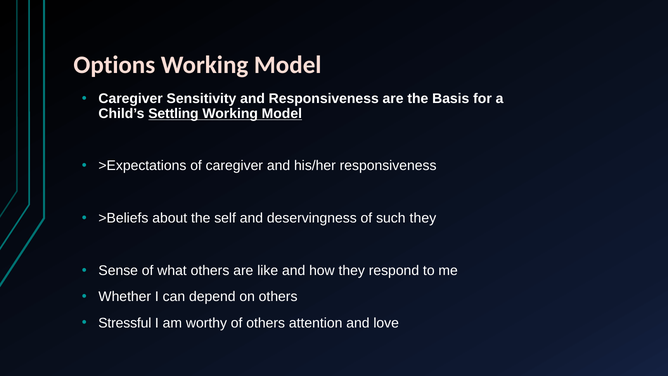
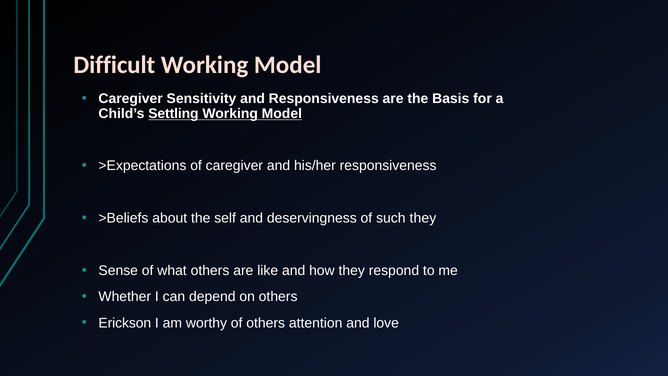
Options: Options -> Difficult
Stressful: Stressful -> Erickson
